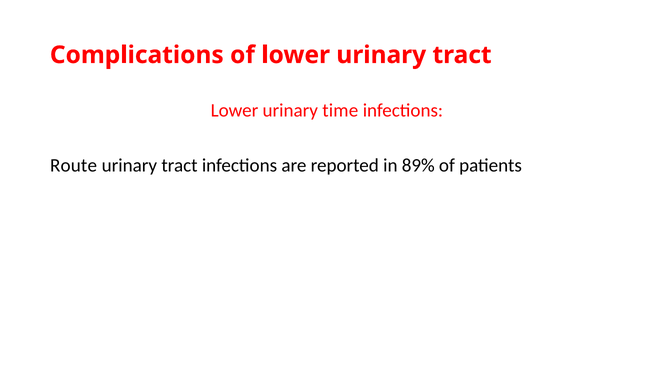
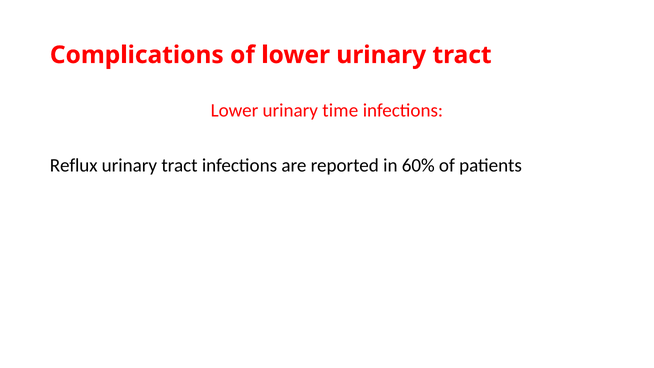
Route: Route -> Reflux
89%: 89% -> 60%
